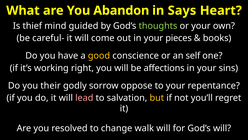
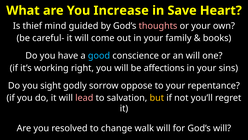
Abandon: Abandon -> Increase
Says: Says -> Save
thoughts colour: light green -> pink
pieces: pieces -> family
good colour: yellow -> light blue
an self: self -> will
their: their -> sight
